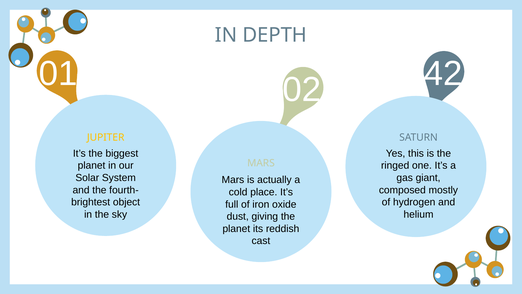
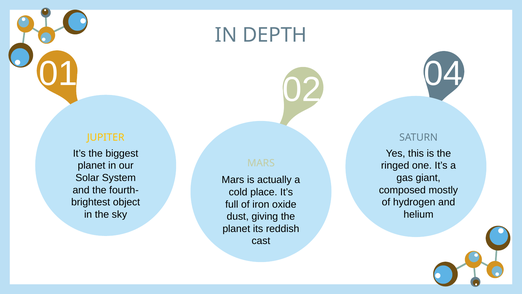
42: 42 -> 04
